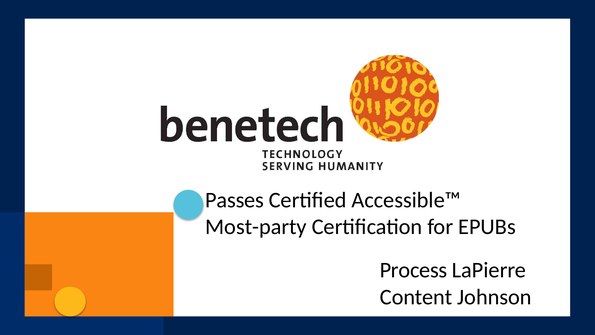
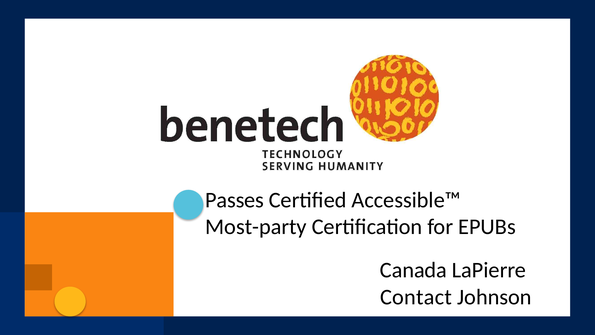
Process: Process -> Canada
Content: Content -> Contact
